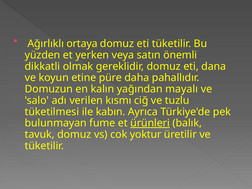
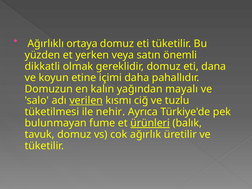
püre: püre -> içimi
verilen underline: none -> present
kabın: kabın -> nehir
yoktur: yoktur -> ağırlık
